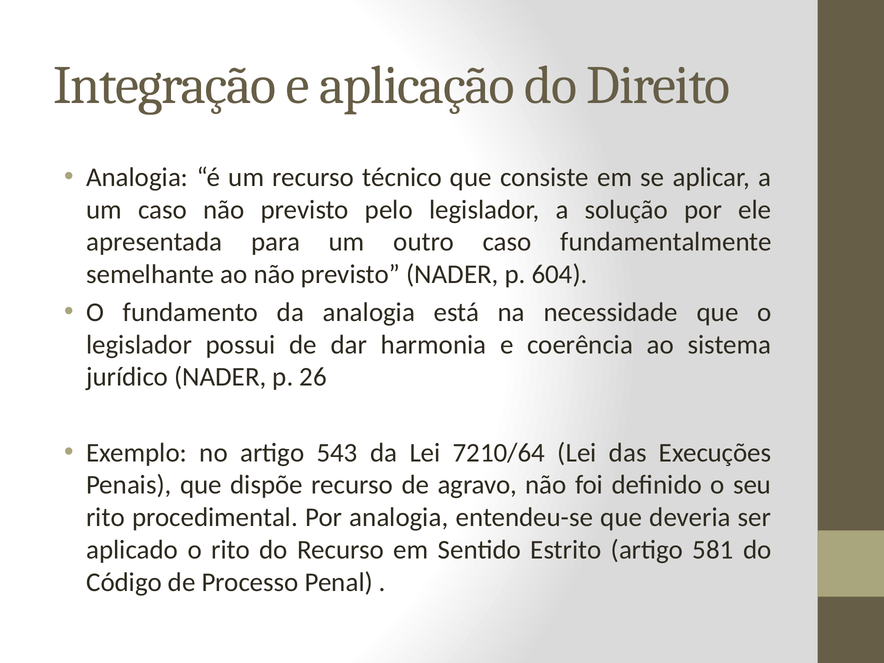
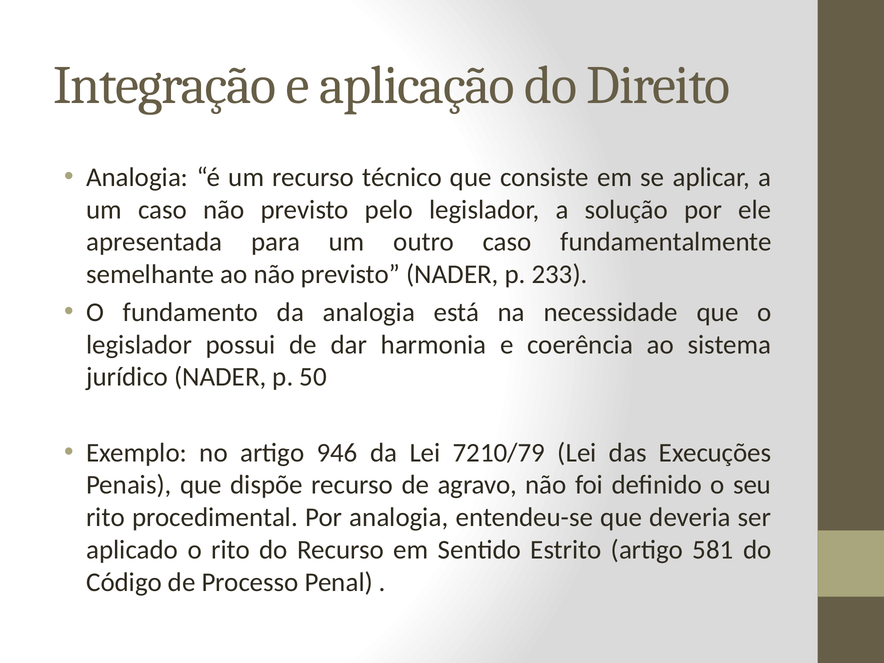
604: 604 -> 233
26: 26 -> 50
543: 543 -> 946
7210/64: 7210/64 -> 7210/79
